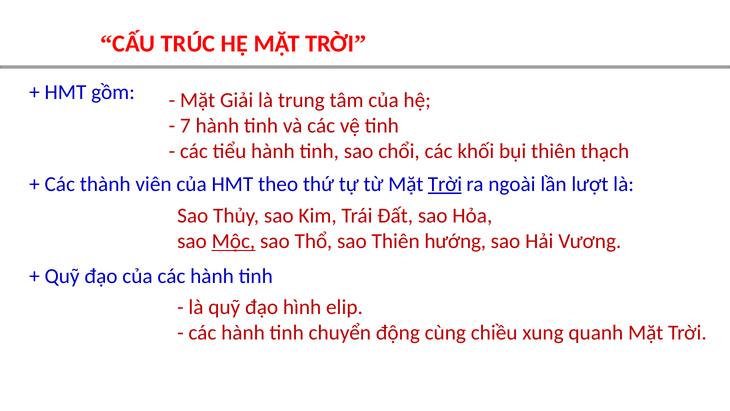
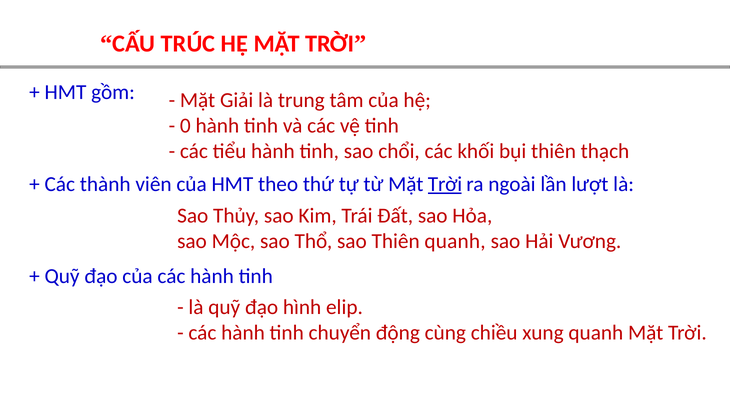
7: 7 -> 0
Mộc underline: present -> none
Thiên hướng: hướng -> quanh
